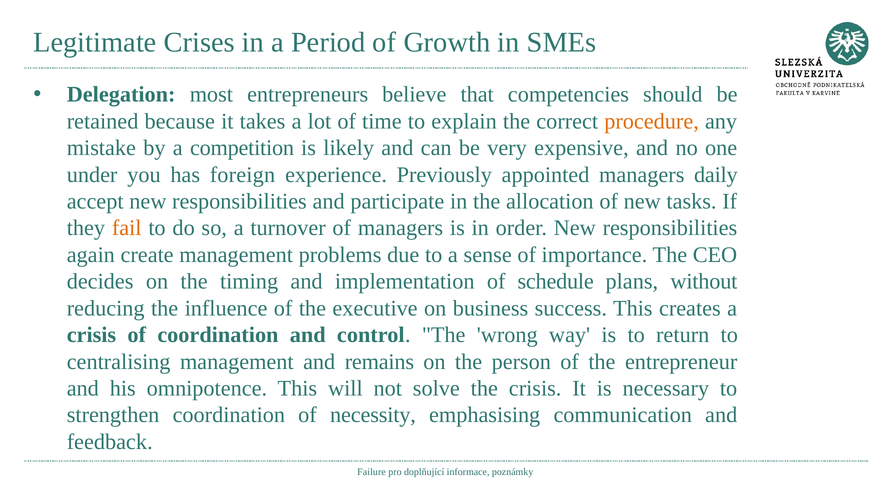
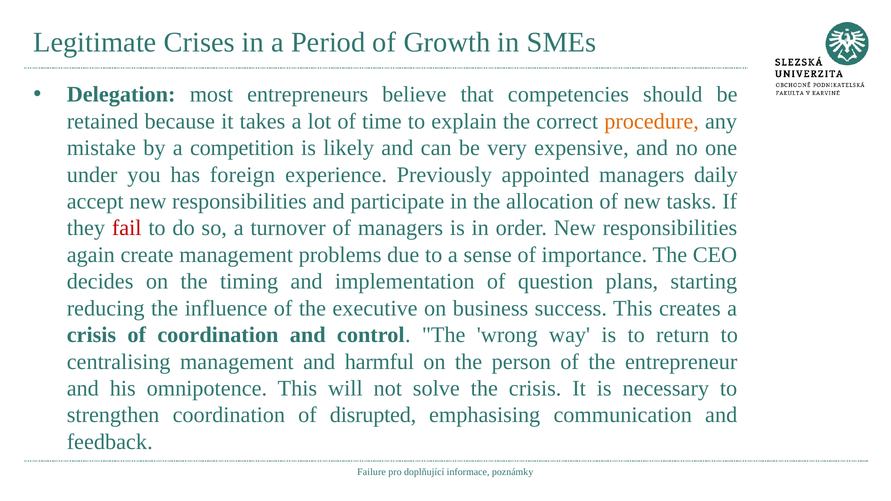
fail colour: orange -> red
schedule: schedule -> question
without: without -> starting
remains: remains -> harmful
necessity: necessity -> disrupted
